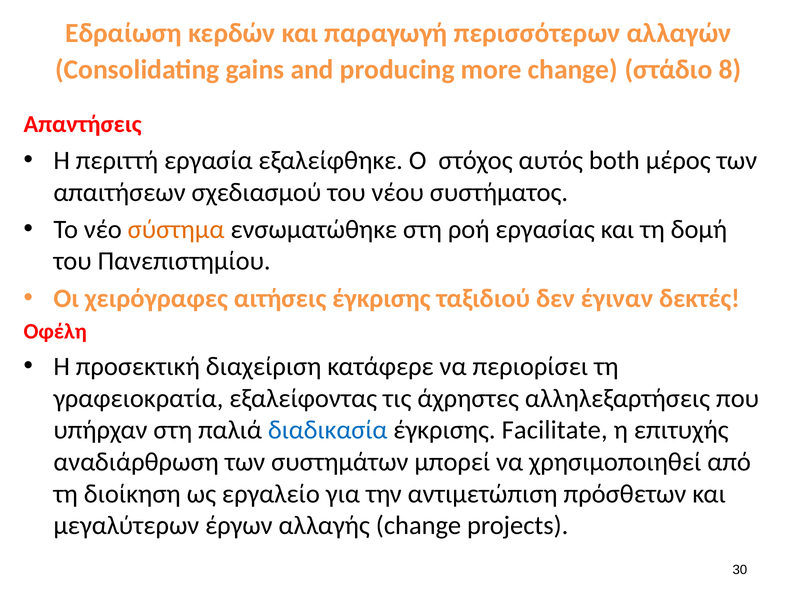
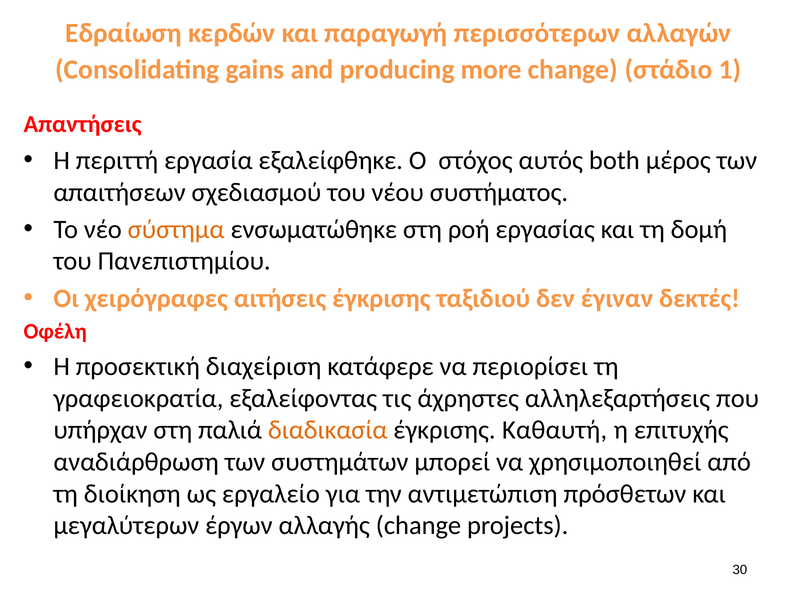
8: 8 -> 1
διαδικασία colour: blue -> orange
Facilitate: Facilitate -> Καθαυτή
